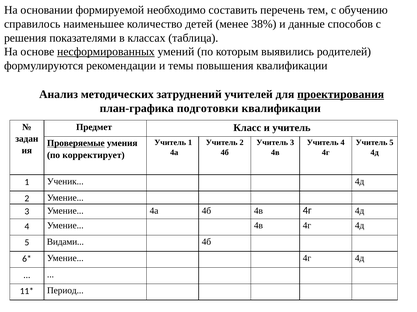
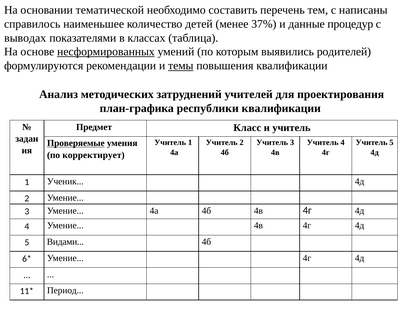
формируемой: формируемой -> тематической
обучению: обучению -> написаны
38%: 38% -> 37%
способов: способов -> процедур
решения: решения -> выводах
темы underline: none -> present
проектирования underline: present -> none
подготовки: подготовки -> республики
